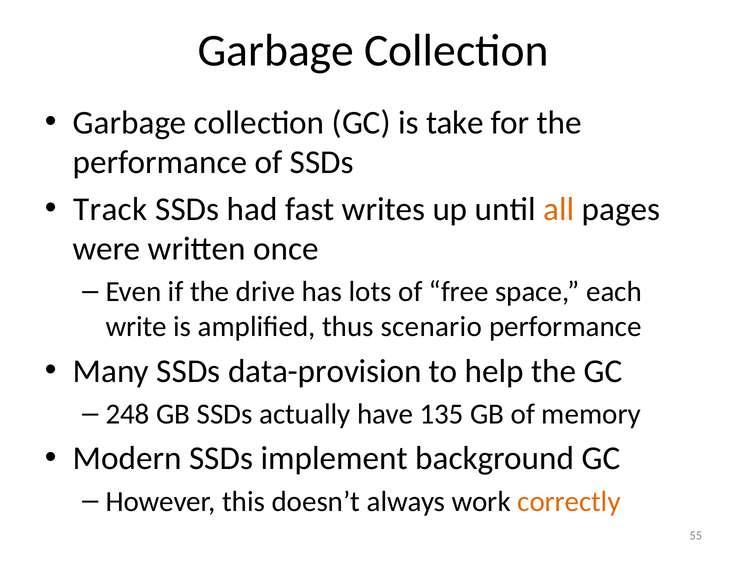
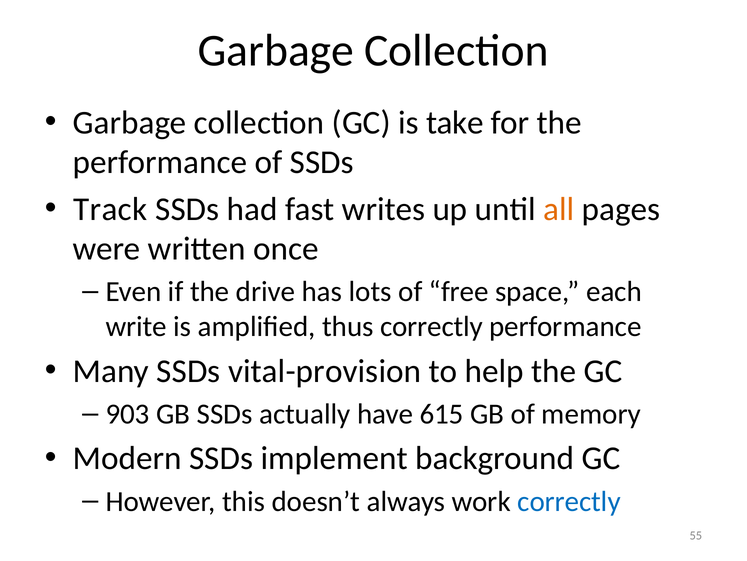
thus scenario: scenario -> correctly
data-provision: data-provision -> vital-provision
248: 248 -> 903
135: 135 -> 615
correctly at (569, 501) colour: orange -> blue
